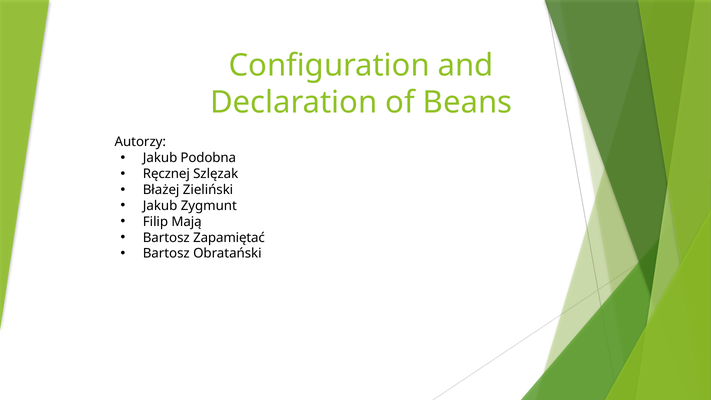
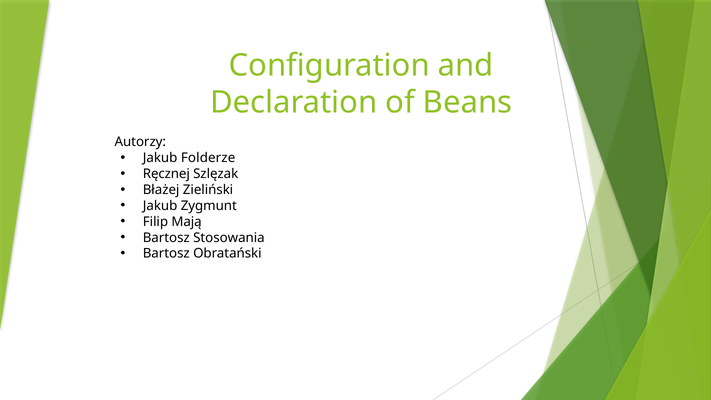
Podobna: Podobna -> Folderze
Zapamiętać: Zapamiętać -> Stosowania
